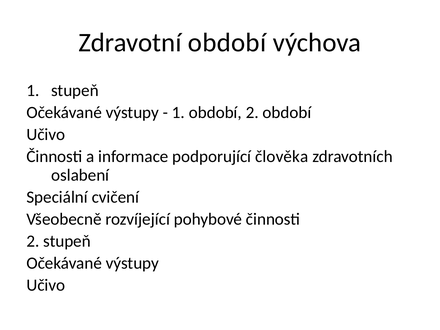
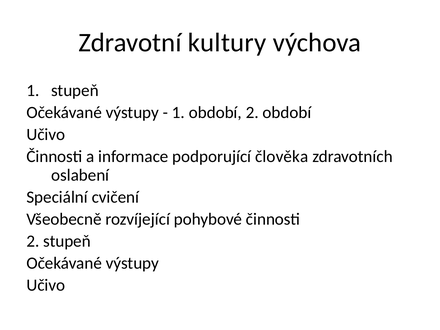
Zdravotní období: období -> kultury
